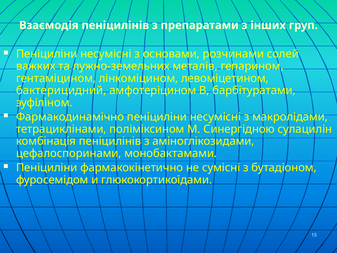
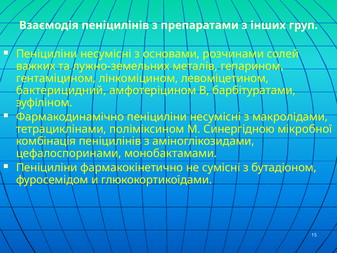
сулацилін: сулацилін -> мікробної
